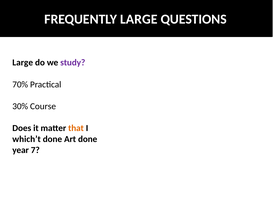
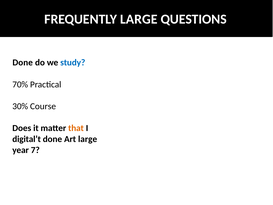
Large at (23, 63): Large -> Done
study colour: purple -> blue
which’t: which’t -> digital’t
Art done: done -> large
